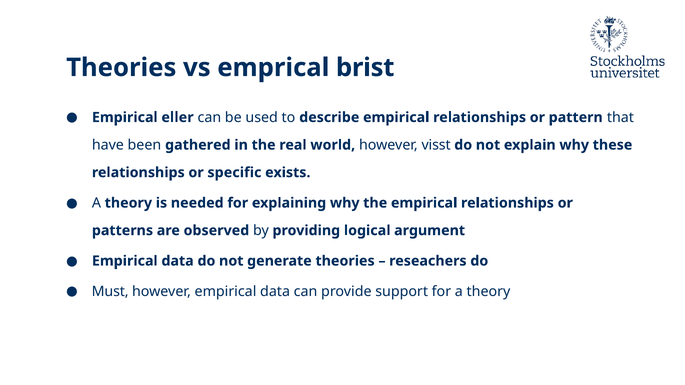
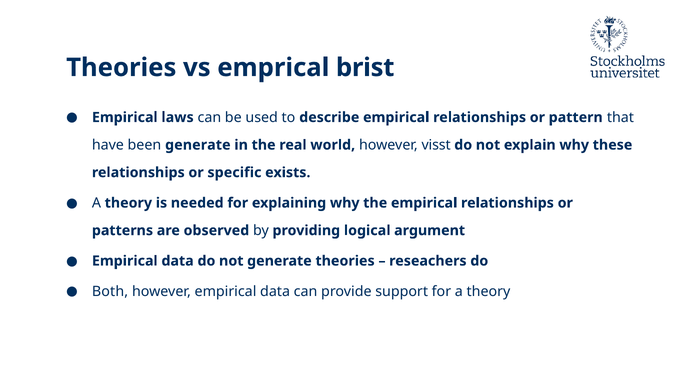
eller: eller -> laws
been gathered: gathered -> generate
Must: Must -> Both
